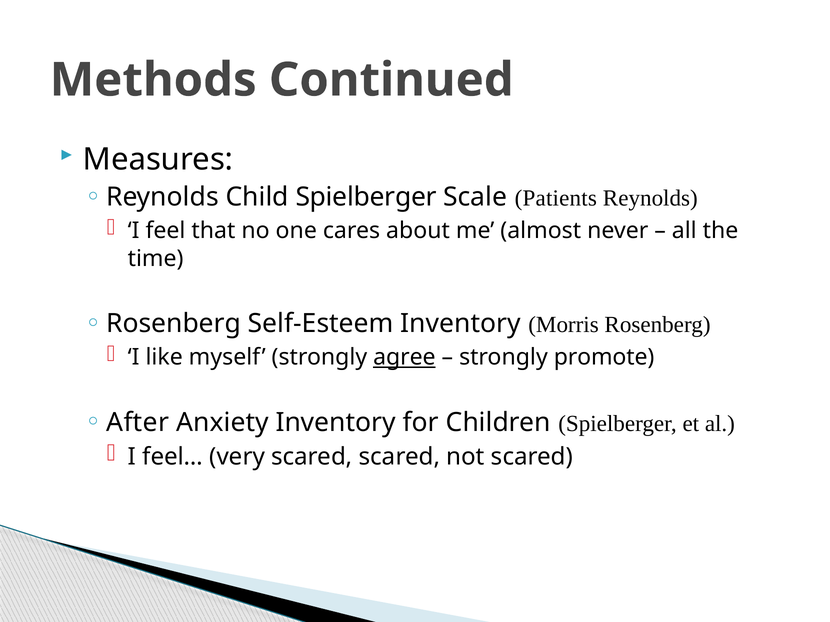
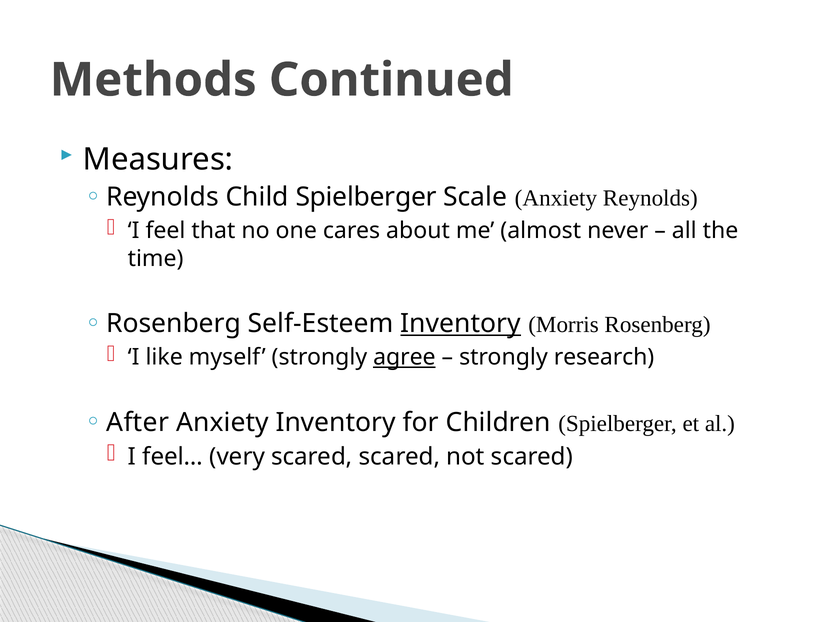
Scale Patients: Patients -> Anxiety
Inventory at (461, 324) underline: none -> present
promote: promote -> research
